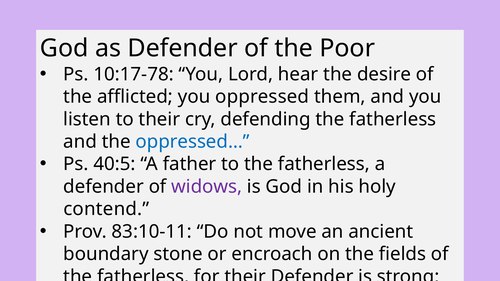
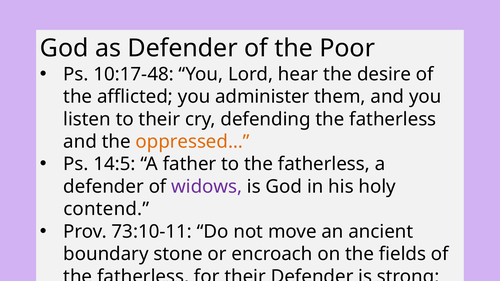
10:17-78: 10:17-78 -> 10:17-48
oppressed: oppressed -> administer
oppressed… colour: blue -> orange
40:5: 40:5 -> 14:5
83:10-11: 83:10-11 -> 73:10-11
